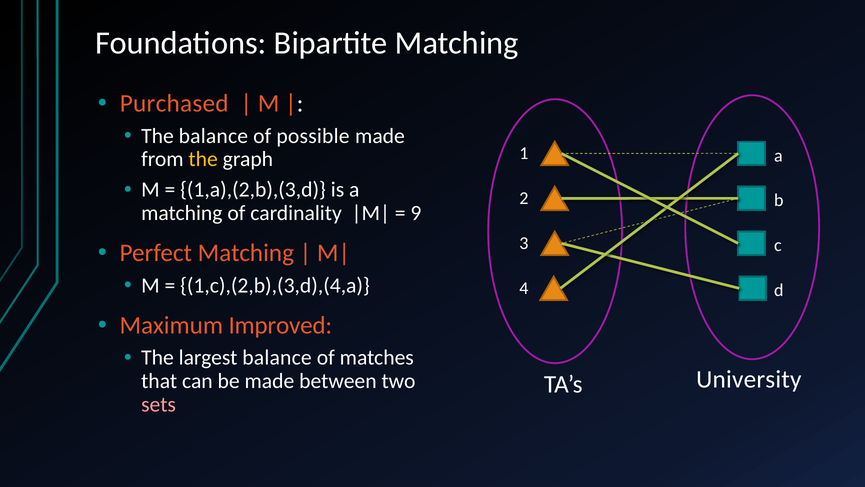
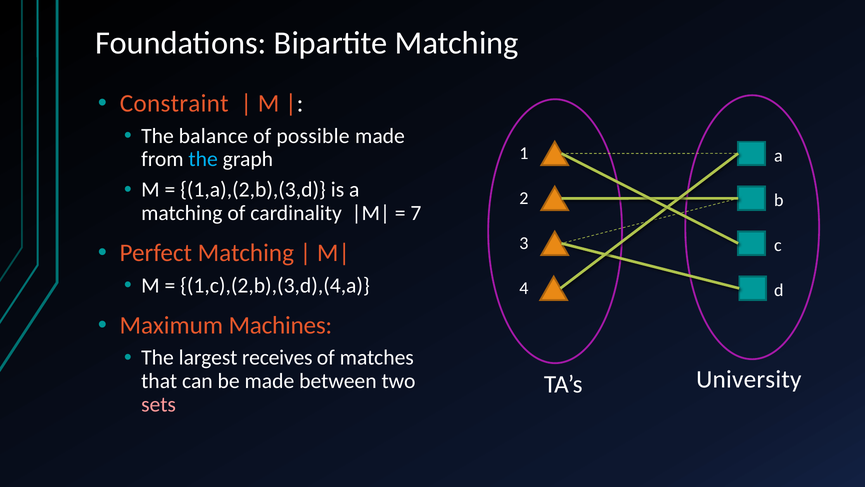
Purchased: Purchased -> Constraint
the at (203, 159) colour: yellow -> light blue
9: 9 -> 7
Improved: Improved -> Machines
largest balance: balance -> receives
